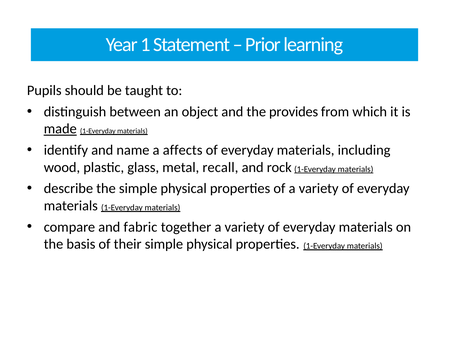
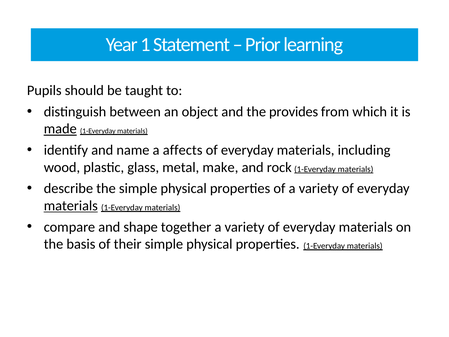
recall: recall -> make
materials at (71, 206) underline: none -> present
fabric: fabric -> shape
